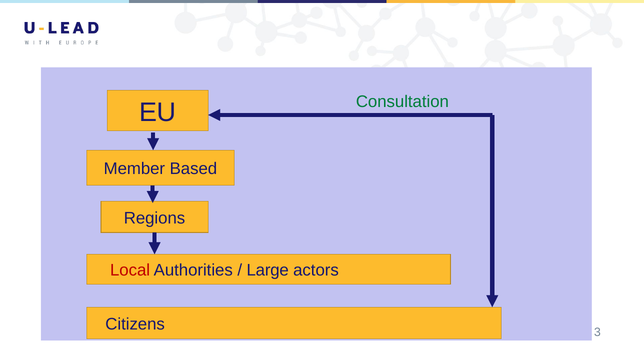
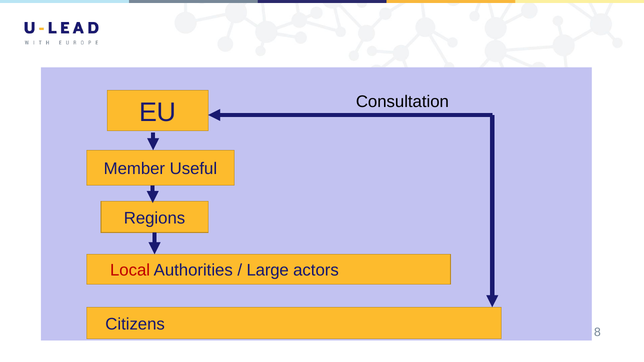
Consultation colour: green -> black
Based: Based -> Useful
3: 3 -> 8
